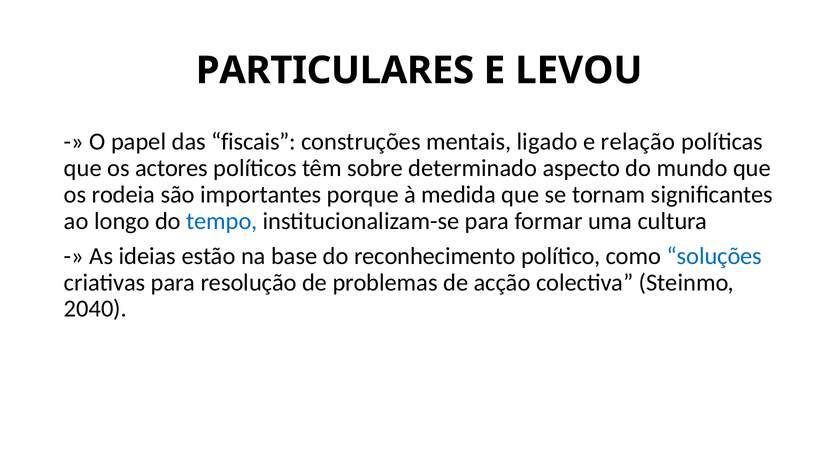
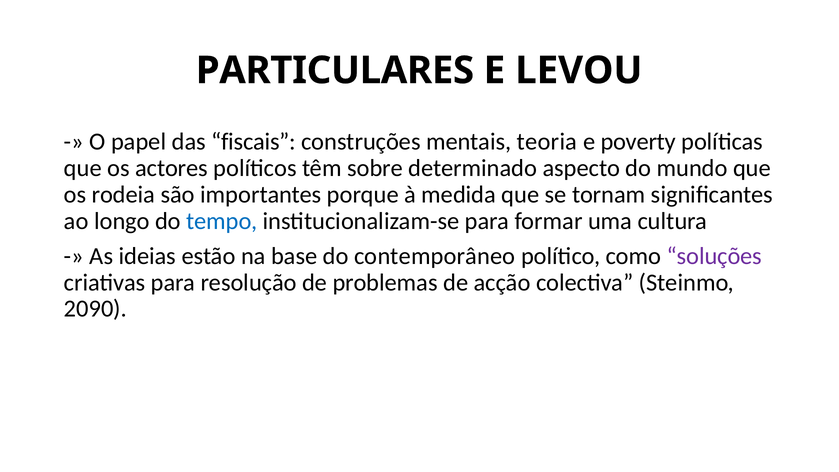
ligado: ligado -> teoria
relação: relação -> poverty
reconhecimento: reconhecimento -> contemporâneo
soluções colour: blue -> purple
2040: 2040 -> 2090
